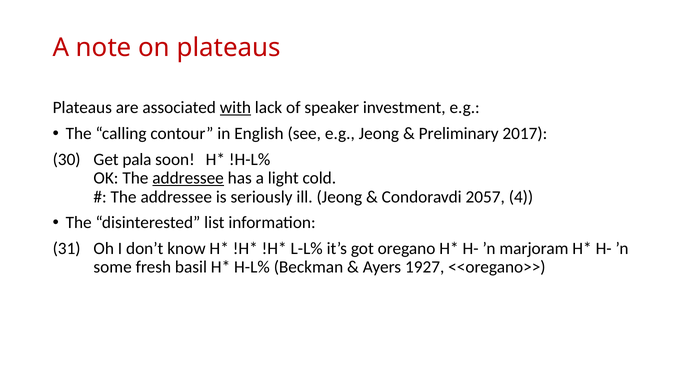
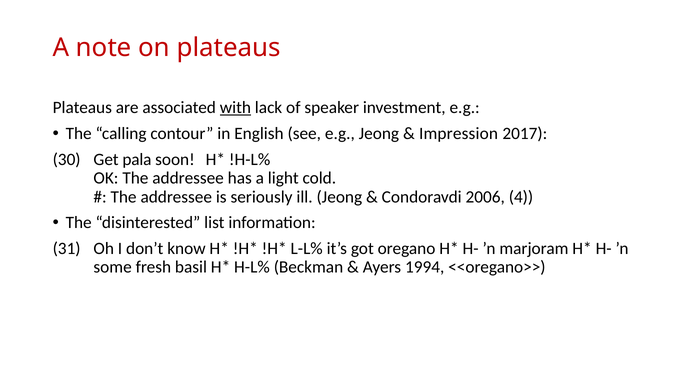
Preliminary: Preliminary -> Impression
addressee at (188, 178) underline: present -> none
2057: 2057 -> 2006
1927: 1927 -> 1994
